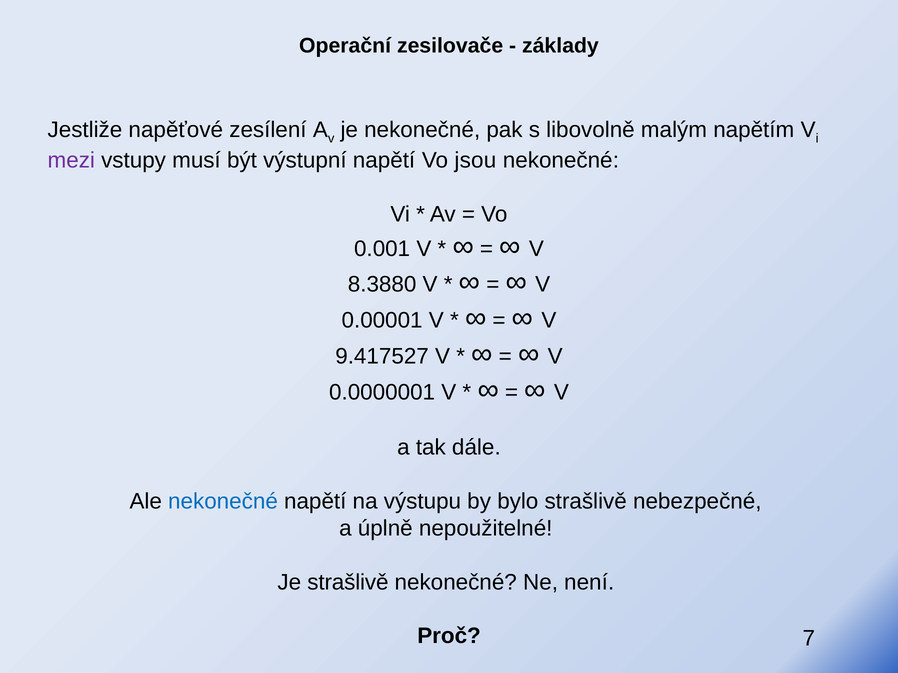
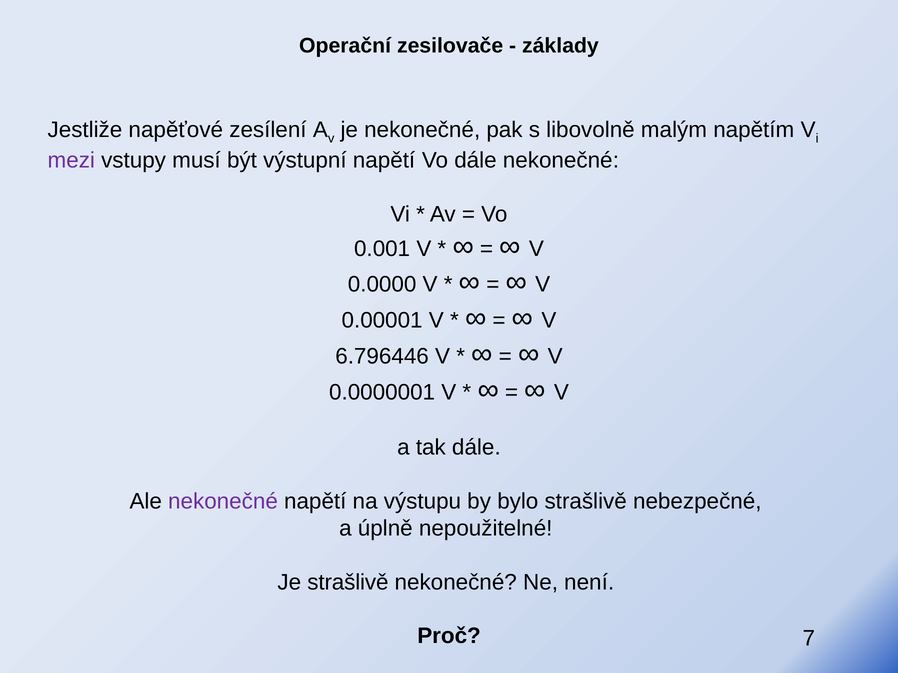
Vo jsou: jsou -> dále
8.3880: 8.3880 -> 0.0000
9.417527: 9.417527 -> 6.796446
nekonečné at (223, 502) colour: blue -> purple
